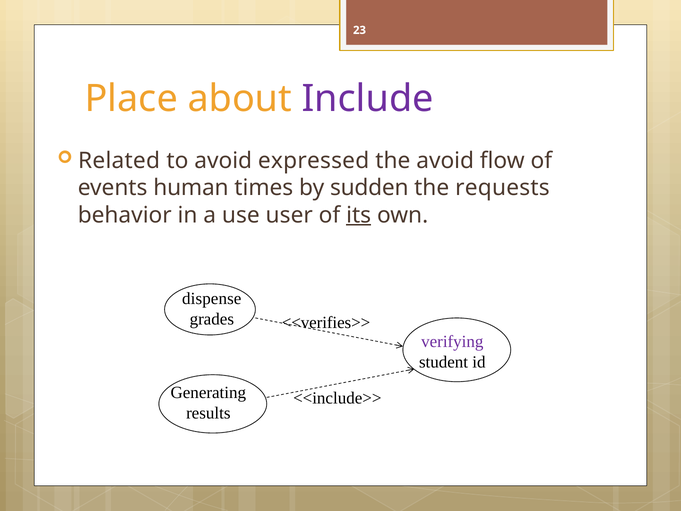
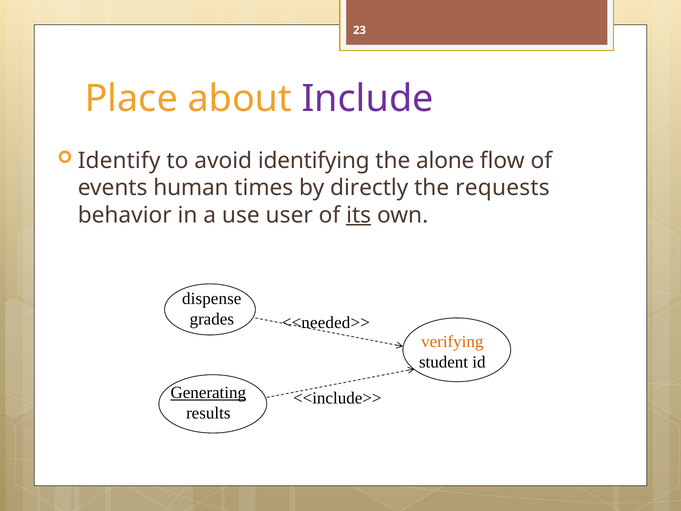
Related: Related -> Identify
expressed: expressed -> identifying
the avoid: avoid -> alone
sudden: sudden -> directly
<<verifies>>: <<verifies>> -> <<needed>>
verifying colour: purple -> orange
Generating underline: none -> present
